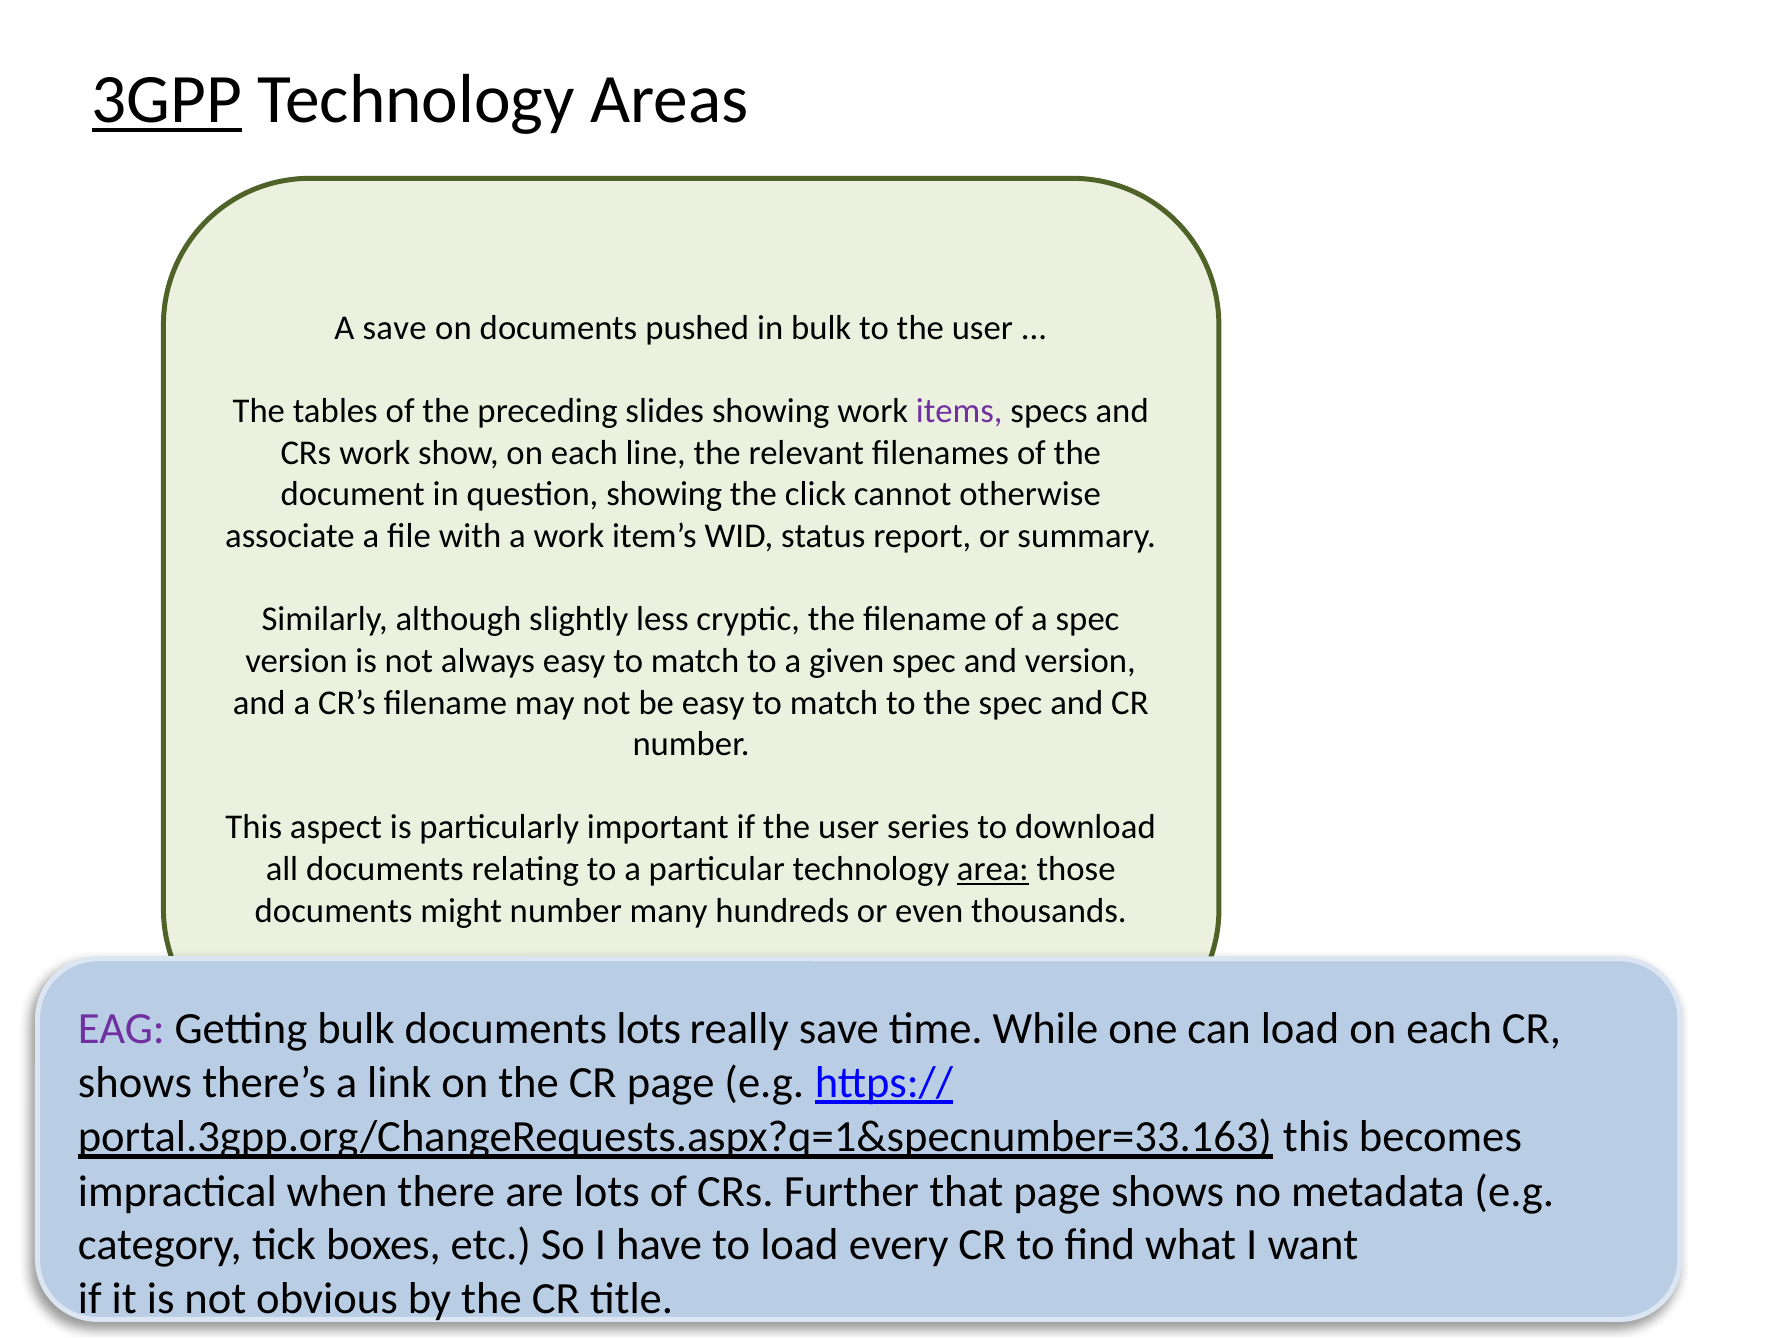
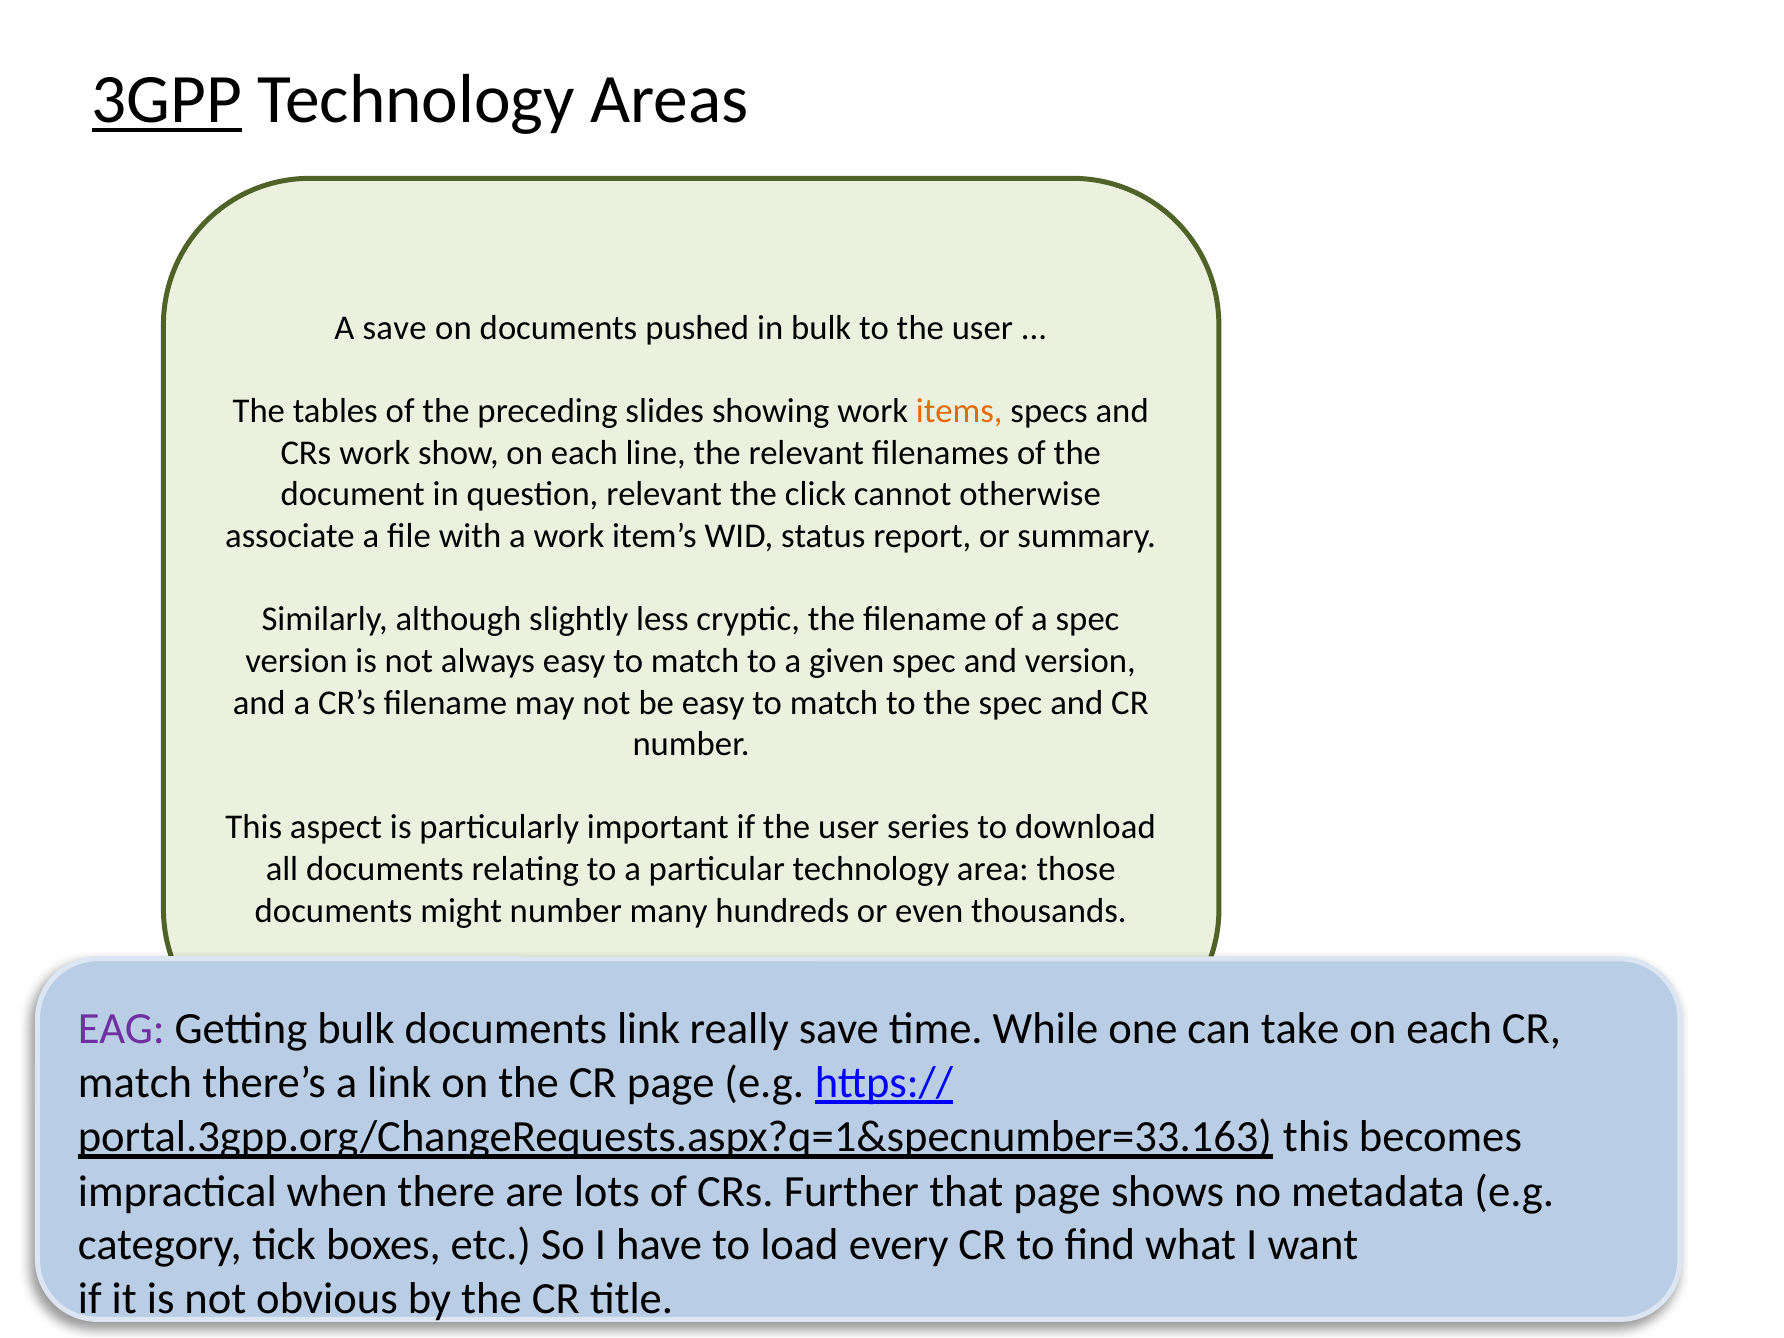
items colour: purple -> orange
question showing: showing -> relevant
area underline: present -> none
documents lots: lots -> link
can load: load -> take
shows at (135, 1083): shows -> match
